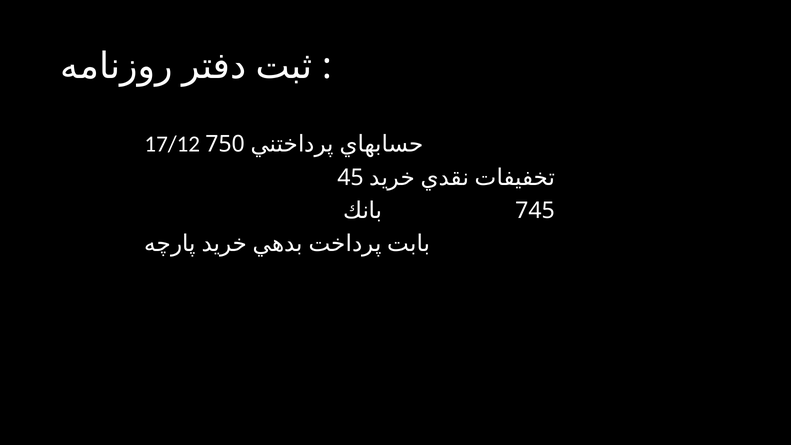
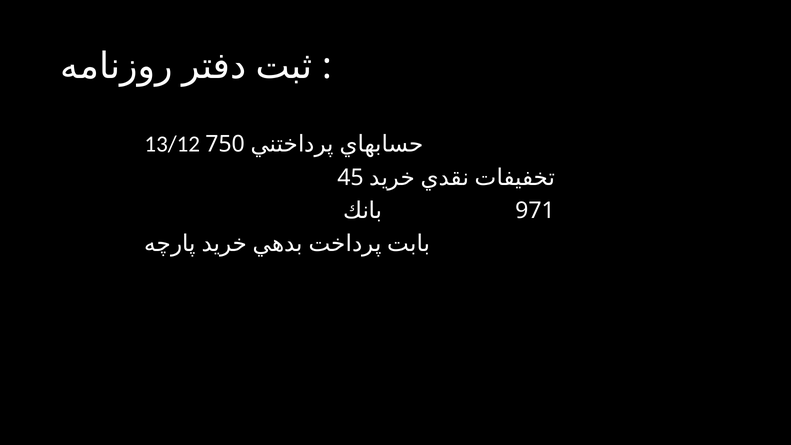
17/12: 17/12 -> 13/12
745: 745 -> 971
